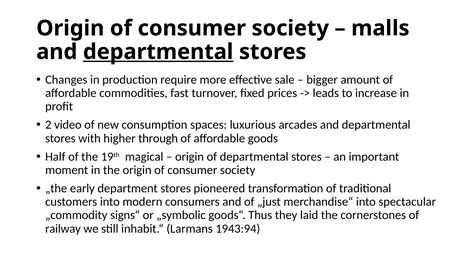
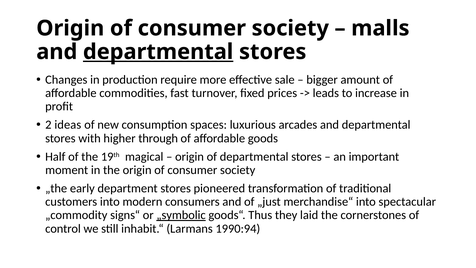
video: video -> ideas
„symbolic underline: none -> present
railway: railway -> control
1943:94: 1943:94 -> 1990:94
